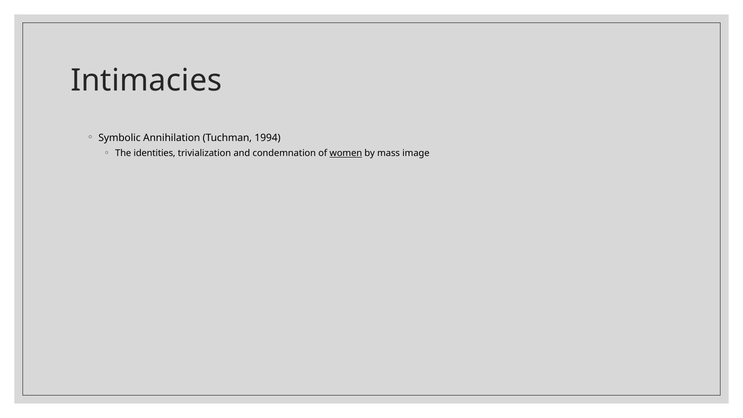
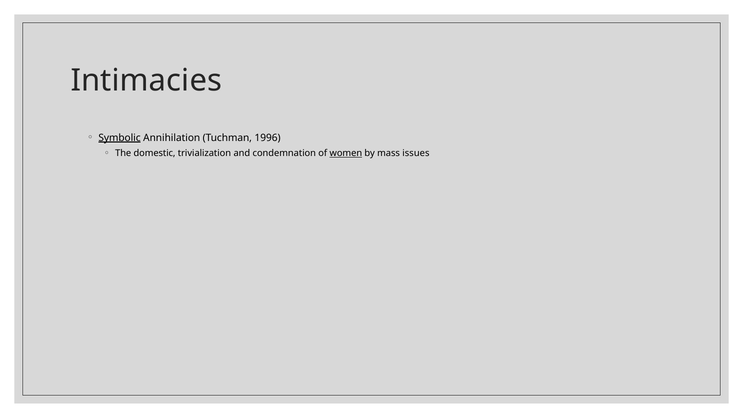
Symbolic underline: none -> present
1994: 1994 -> 1996
identities: identities -> domestic
image: image -> issues
